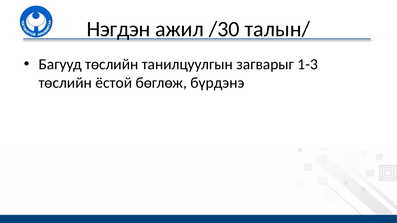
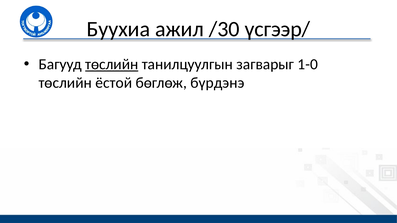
Нэгдэн: Нэгдэн -> Буухиа
талын/: талын/ -> үсгээр/
төслийн at (112, 64) underline: none -> present
1-3: 1-3 -> 1-0
